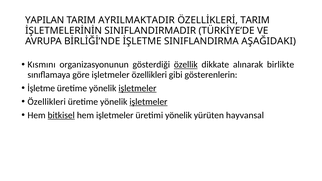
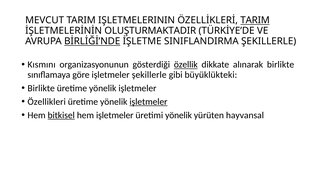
YAPILAN: YAPILAN -> MEVCUT
AYRILMAKTADIR: AYRILMAKTADIR -> IŞLETMELERININ
TARIM at (255, 20) underline: none -> present
SINIFLANDIRMADIR: SINIFLANDIRMADIR -> OLUŞTURMAKTADIR
BİRLİĞİ’NDE underline: none -> present
SINIFLANDIRMA AŞAĞIDAKI: AŞAĞIDAKI -> ŞEKILLERLE
işletmeler özellikleri: özellikleri -> şekillerle
gösterenlerin: gösterenlerin -> büyüklükteki
İşletme at (41, 88): İşletme -> Birlikte
işletmeler at (137, 88) underline: present -> none
